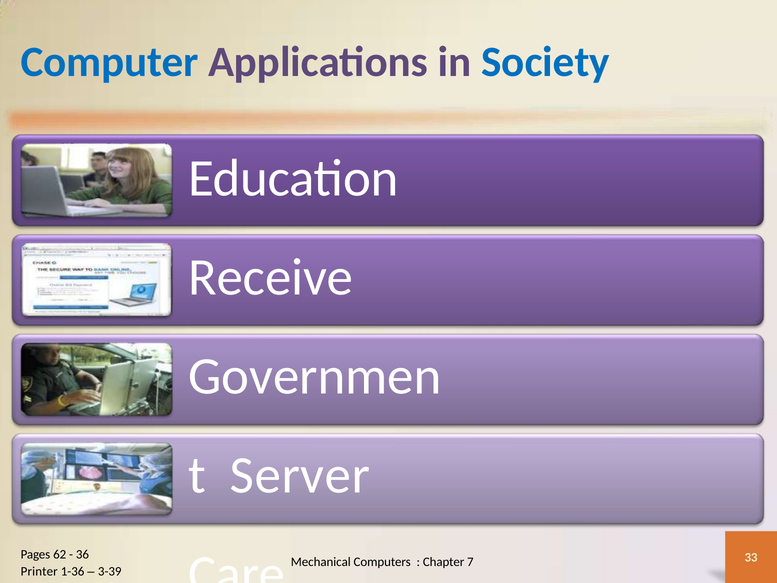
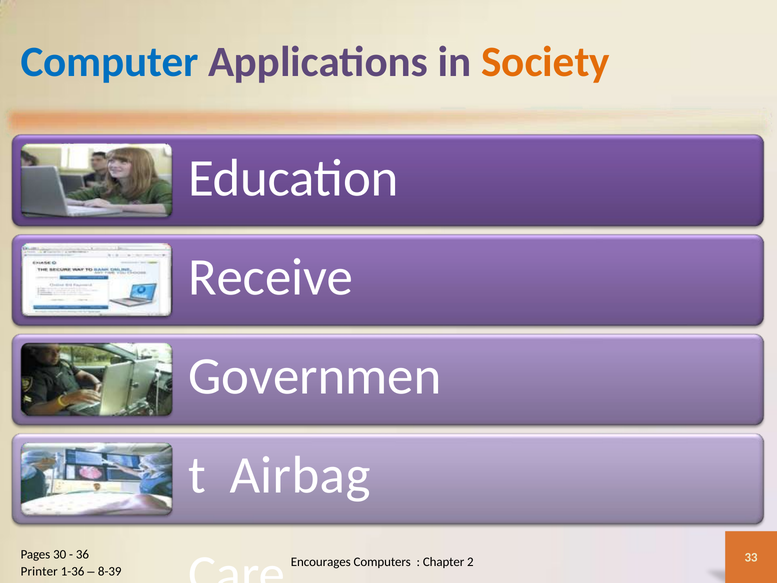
Society colour: blue -> orange
Server: Server -> Airbag
62: 62 -> 30
Mechanical: Mechanical -> Encourages
7: 7 -> 2
3-39: 3-39 -> 8-39
